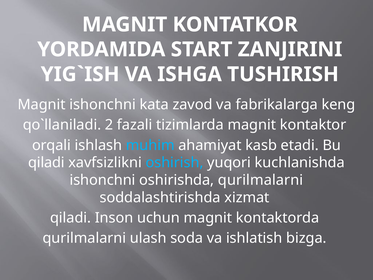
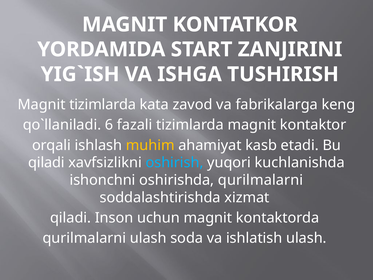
Magnit ishonchni: ishonchni -> tizimlarda
2: 2 -> 6
muhim colour: light blue -> yellow
ishlatish bizga: bizga -> ulash
